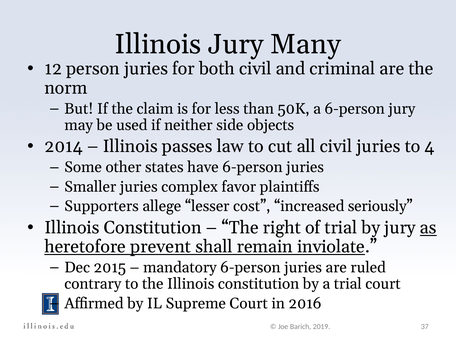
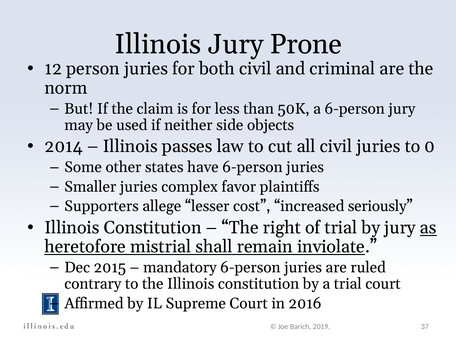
Many: Many -> Prone
4: 4 -> 0
prevent: prevent -> mistrial
